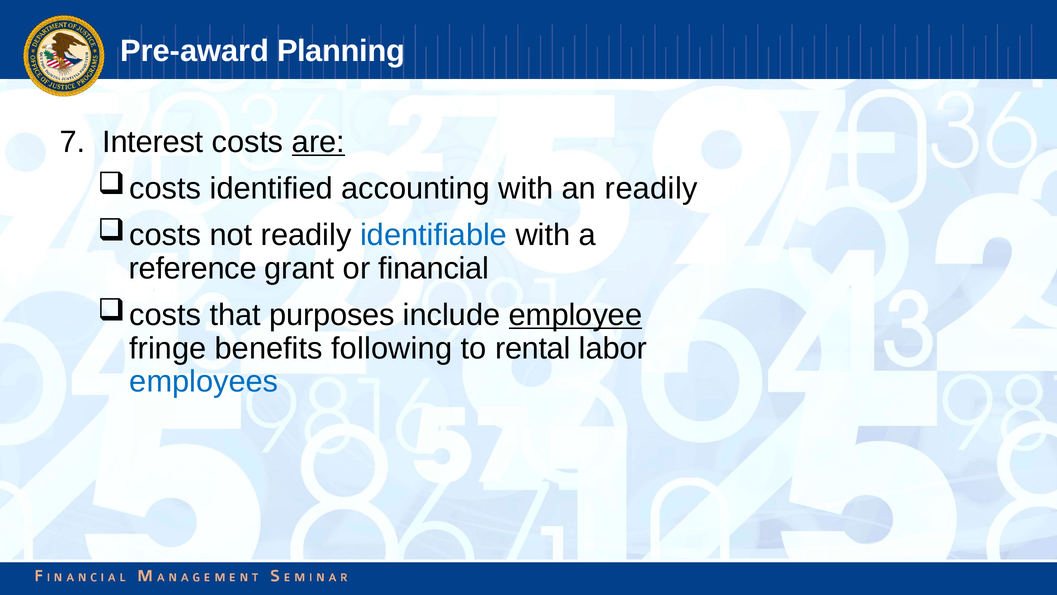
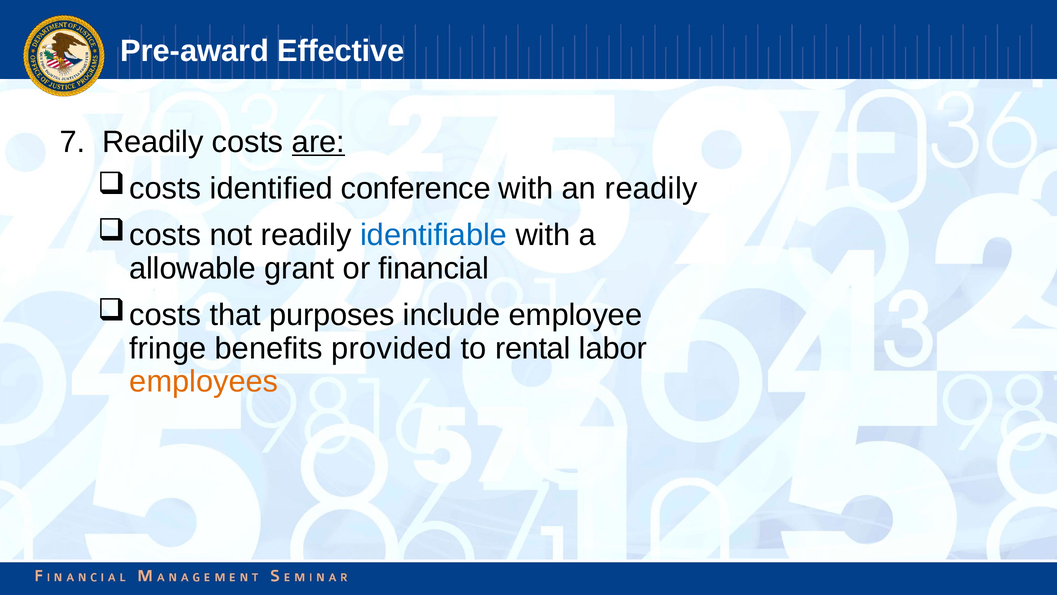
Planning: Planning -> Effective
7 Interest: Interest -> Readily
accounting: accounting -> conference
reference: reference -> allowable
employee underline: present -> none
following: following -> provided
employees colour: blue -> orange
